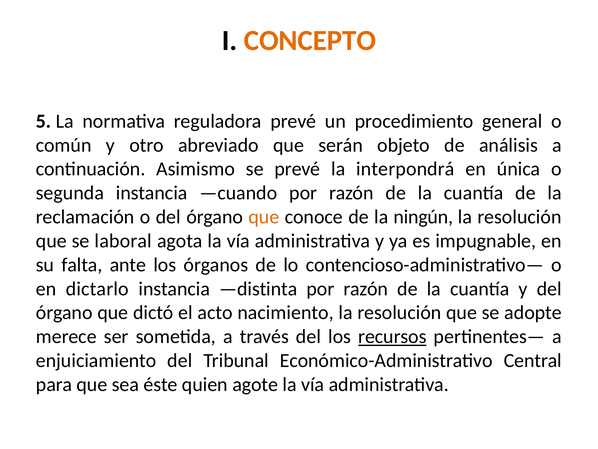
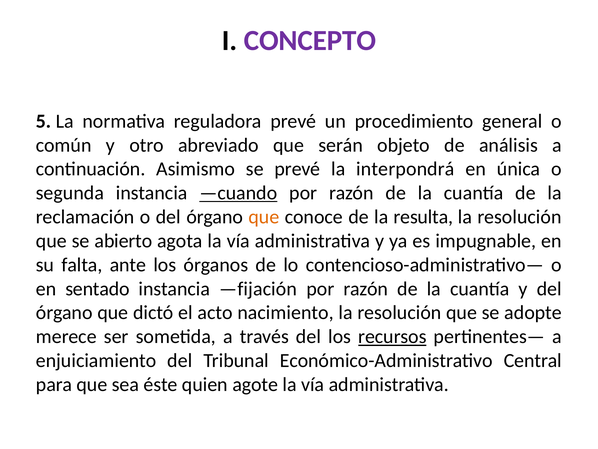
CONCEPTO colour: orange -> purple
—cuando underline: none -> present
ningún: ningún -> resulta
laboral: laboral -> abierto
dictarlo: dictarlo -> sentado
—distinta: —distinta -> —fijación
